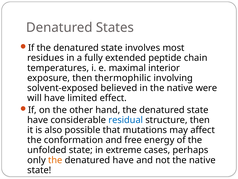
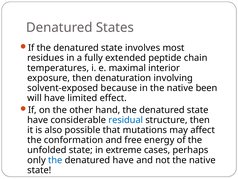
thermophilic: thermophilic -> denaturation
believed: believed -> because
were: were -> been
the at (55, 160) colour: orange -> blue
